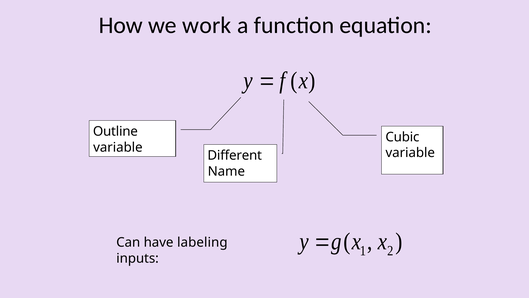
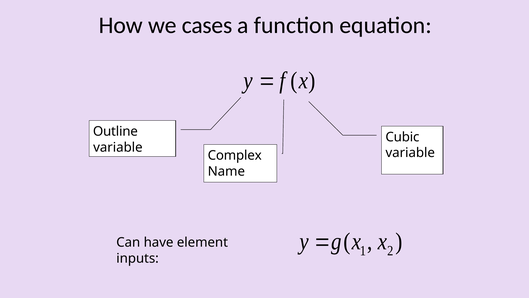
work: work -> cases
Different: Different -> Complex
labeling: labeling -> element
